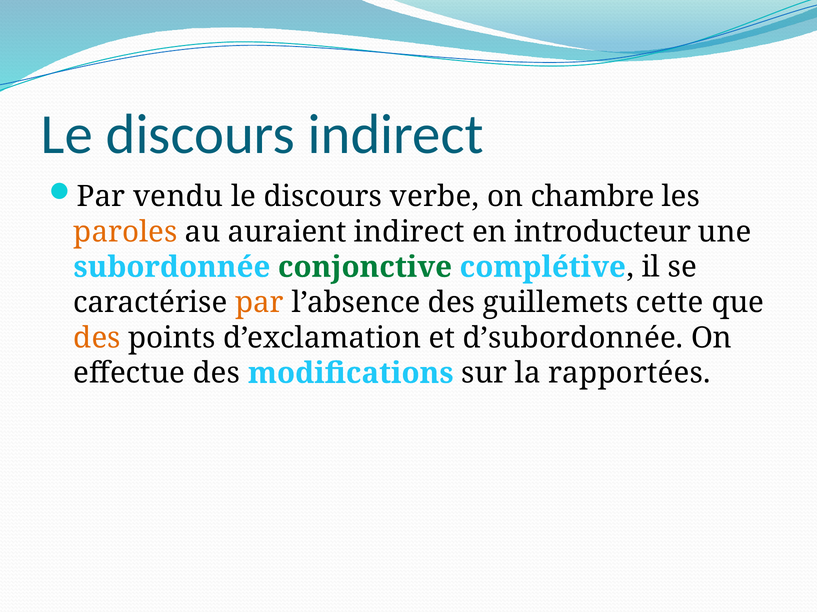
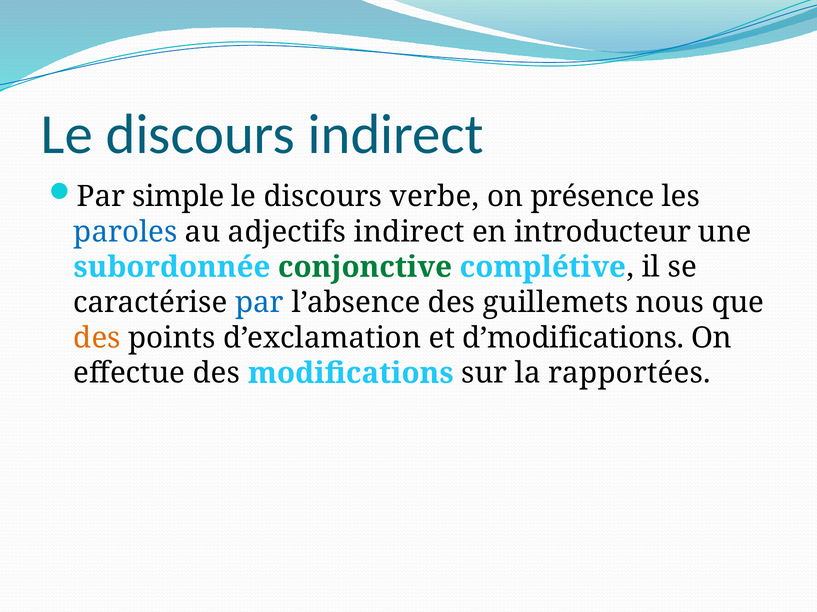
vendu: vendu -> simple
chambre: chambre -> présence
paroles colour: orange -> blue
auraient: auraient -> adjectifs
par at (260, 303) colour: orange -> blue
cette: cette -> nous
d’subordonnée: d’subordonnée -> d’modifications
